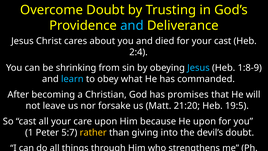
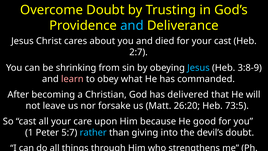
2:4: 2:4 -> 2:7
1:8-9: 1:8-9 -> 3:8-9
learn colour: light blue -> pink
promises: promises -> delivered
21:20: 21:20 -> 26:20
19:5: 19:5 -> 73:5
He upon: upon -> good
rather colour: yellow -> light blue
